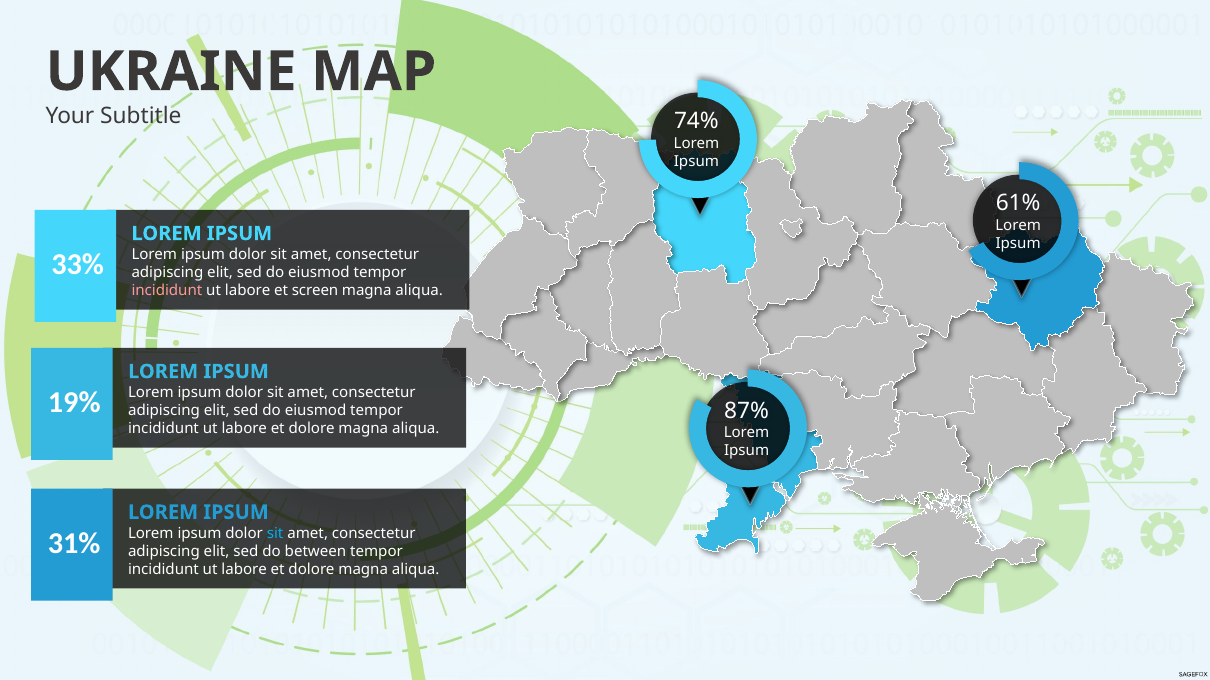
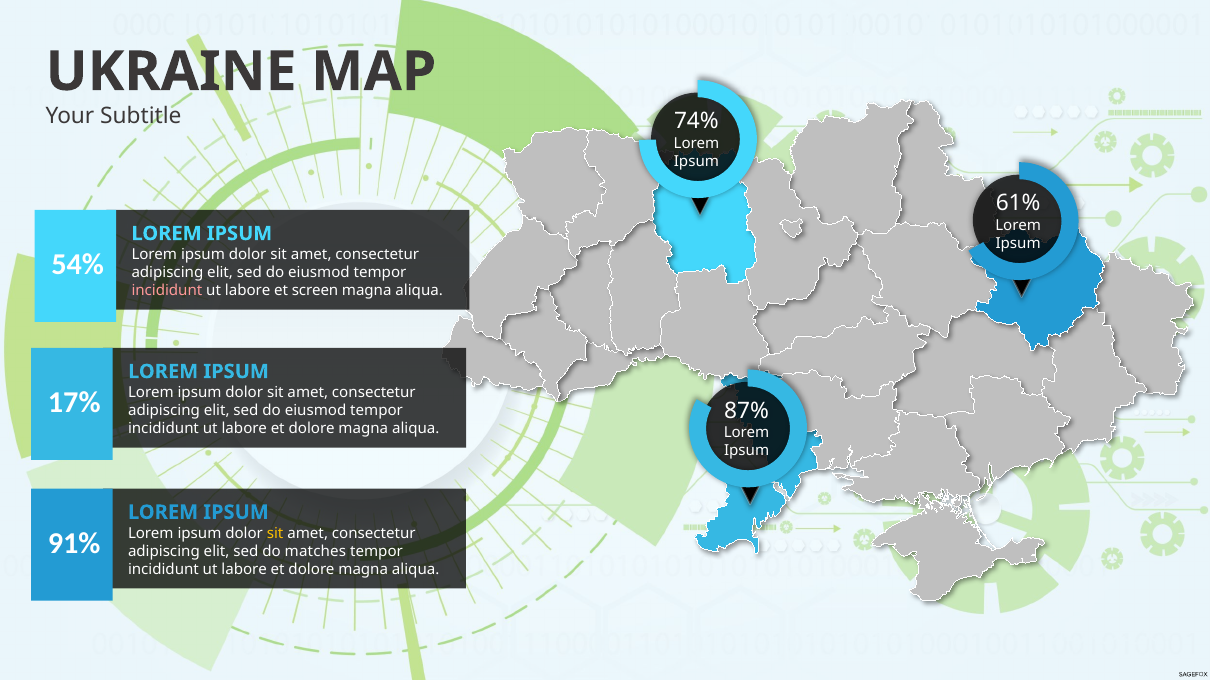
33%: 33% -> 54%
19%: 19% -> 17%
sit at (275, 534) colour: light blue -> yellow
31%: 31% -> 91%
between: between -> matches
